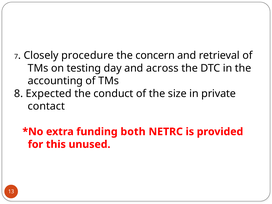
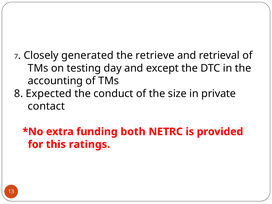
procedure: procedure -> generated
concern: concern -> retrieve
across: across -> except
unused: unused -> ratings
